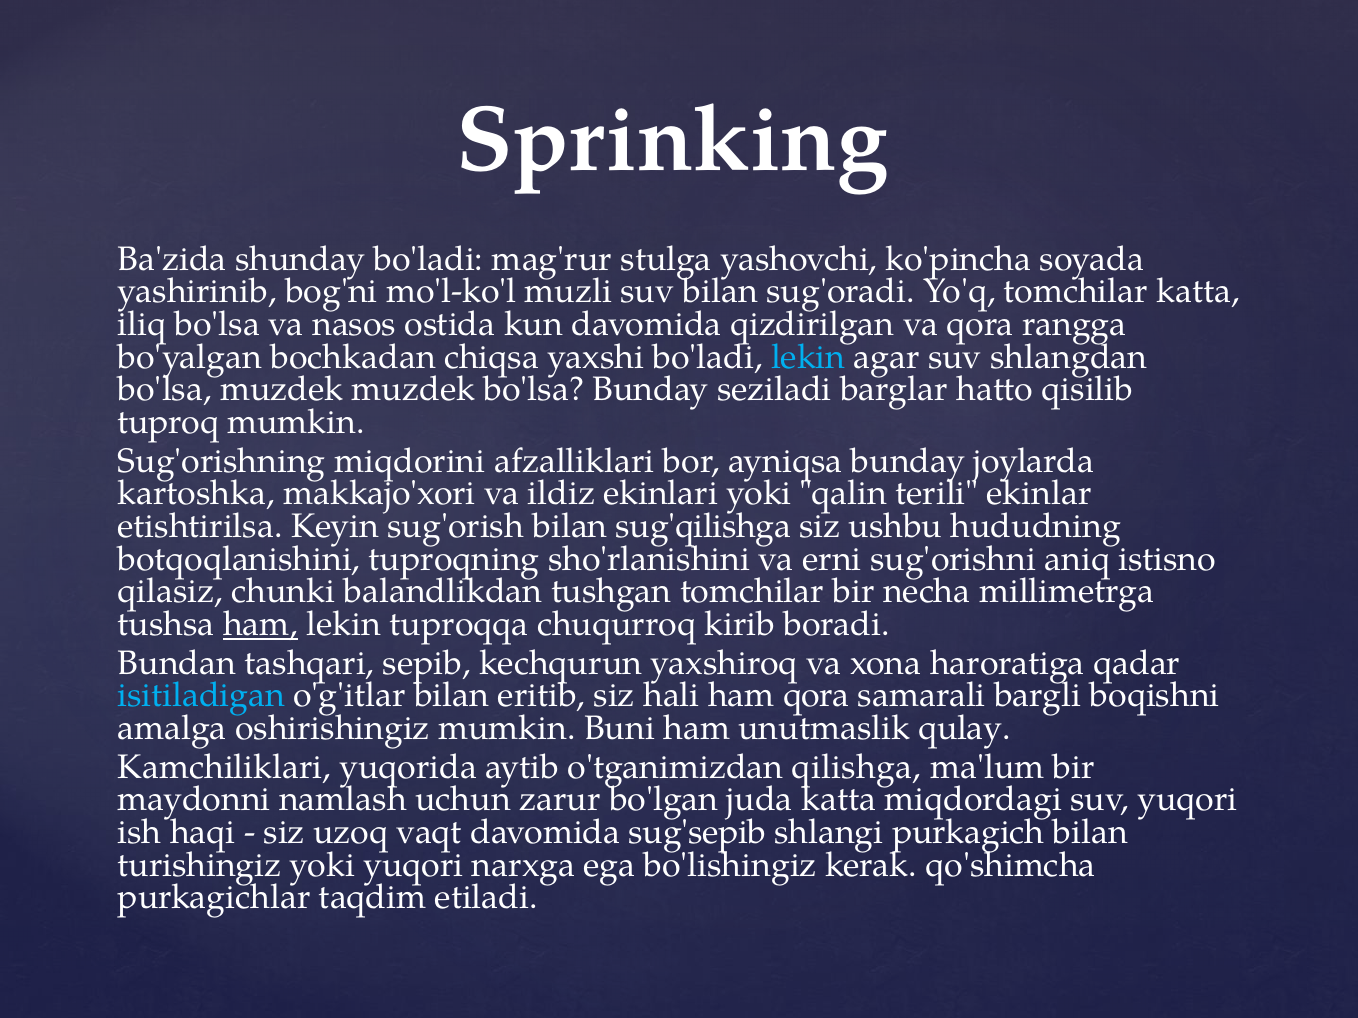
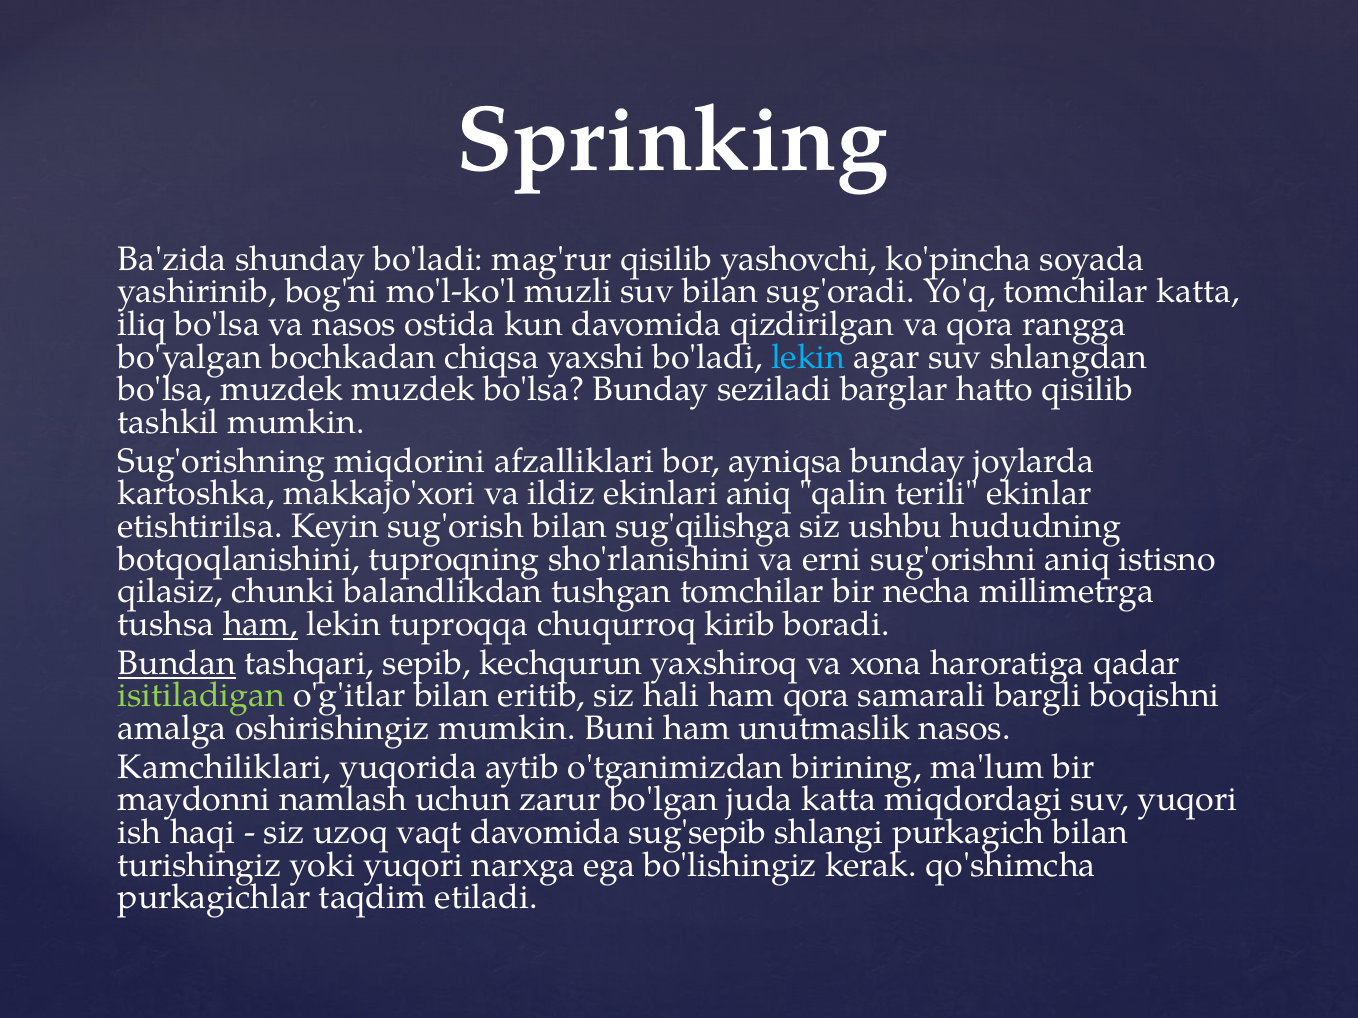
mag'rur stulga: stulga -> qisilib
tuproq: tuproq -> tashkil
ekinlari yoki: yoki -> aniq
Bundan underline: none -> present
isitiladigan colour: light blue -> light green
unutmaslik qulay: qulay -> nasos
qilishga: qilishga -> birining
